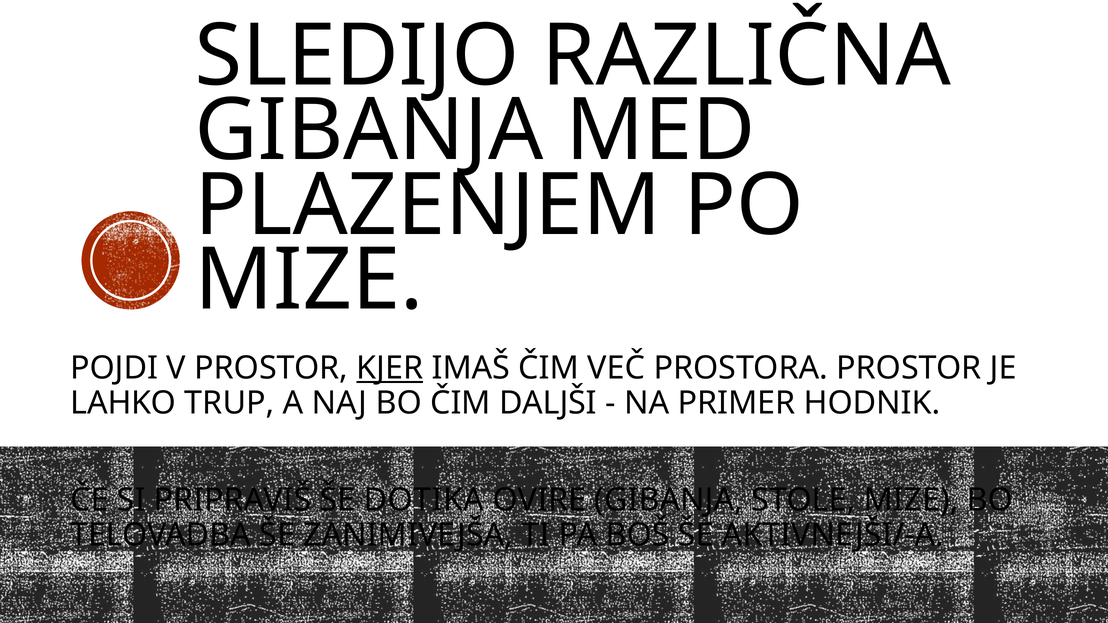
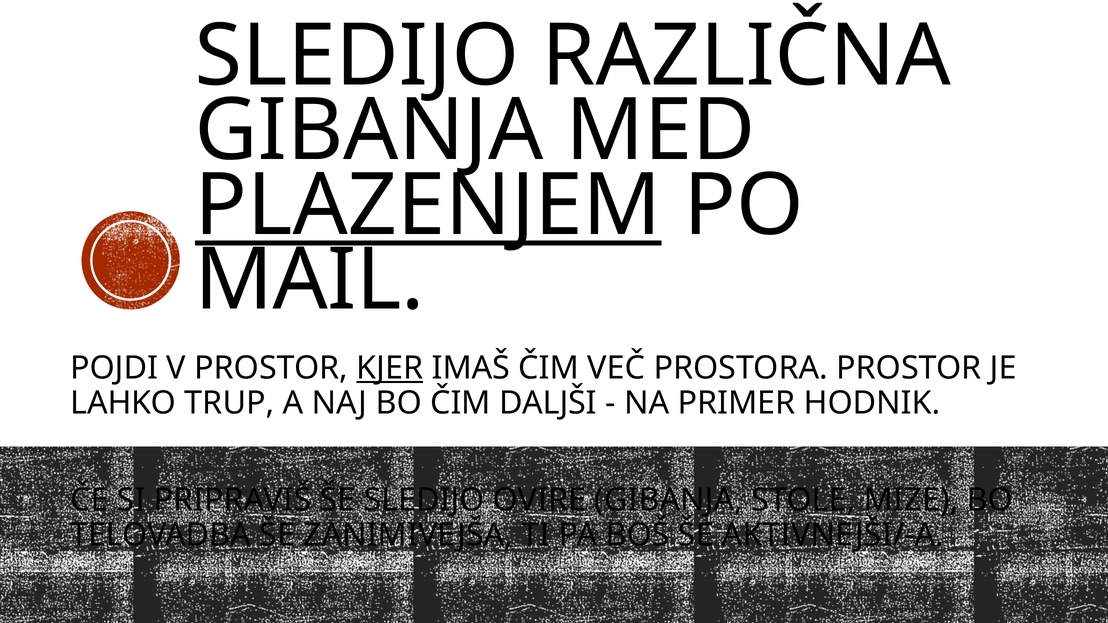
PLAZENJEM underline: none -> present
MIZE at (309, 281): MIZE -> MAIL
ŠE DOTIKA: DOTIKA -> SLEDIJO
